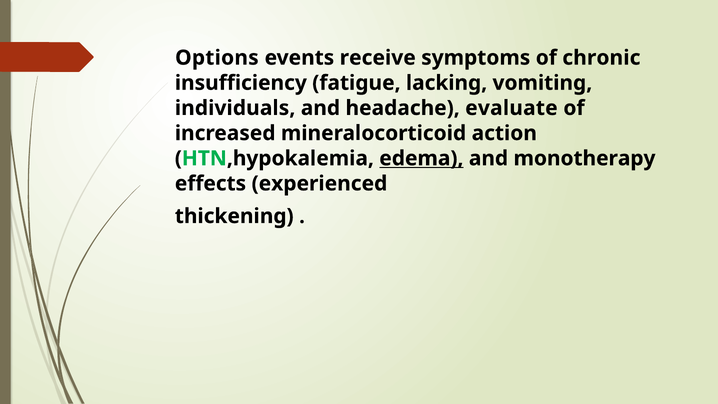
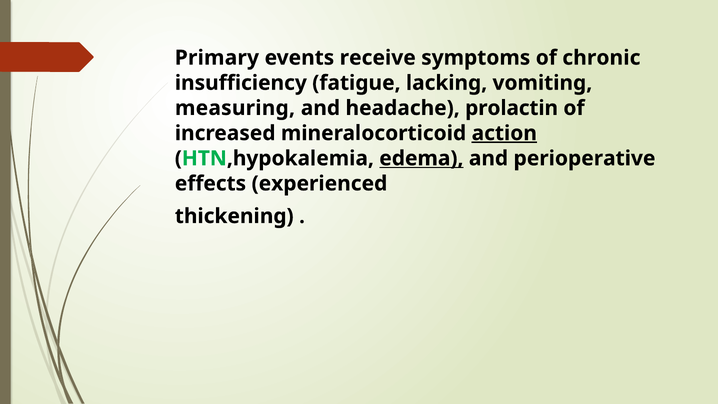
Options: Options -> Primary
individuals: individuals -> measuring
evaluate: evaluate -> prolactin
action underline: none -> present
monotherapy: monotherapy -> perioperative
